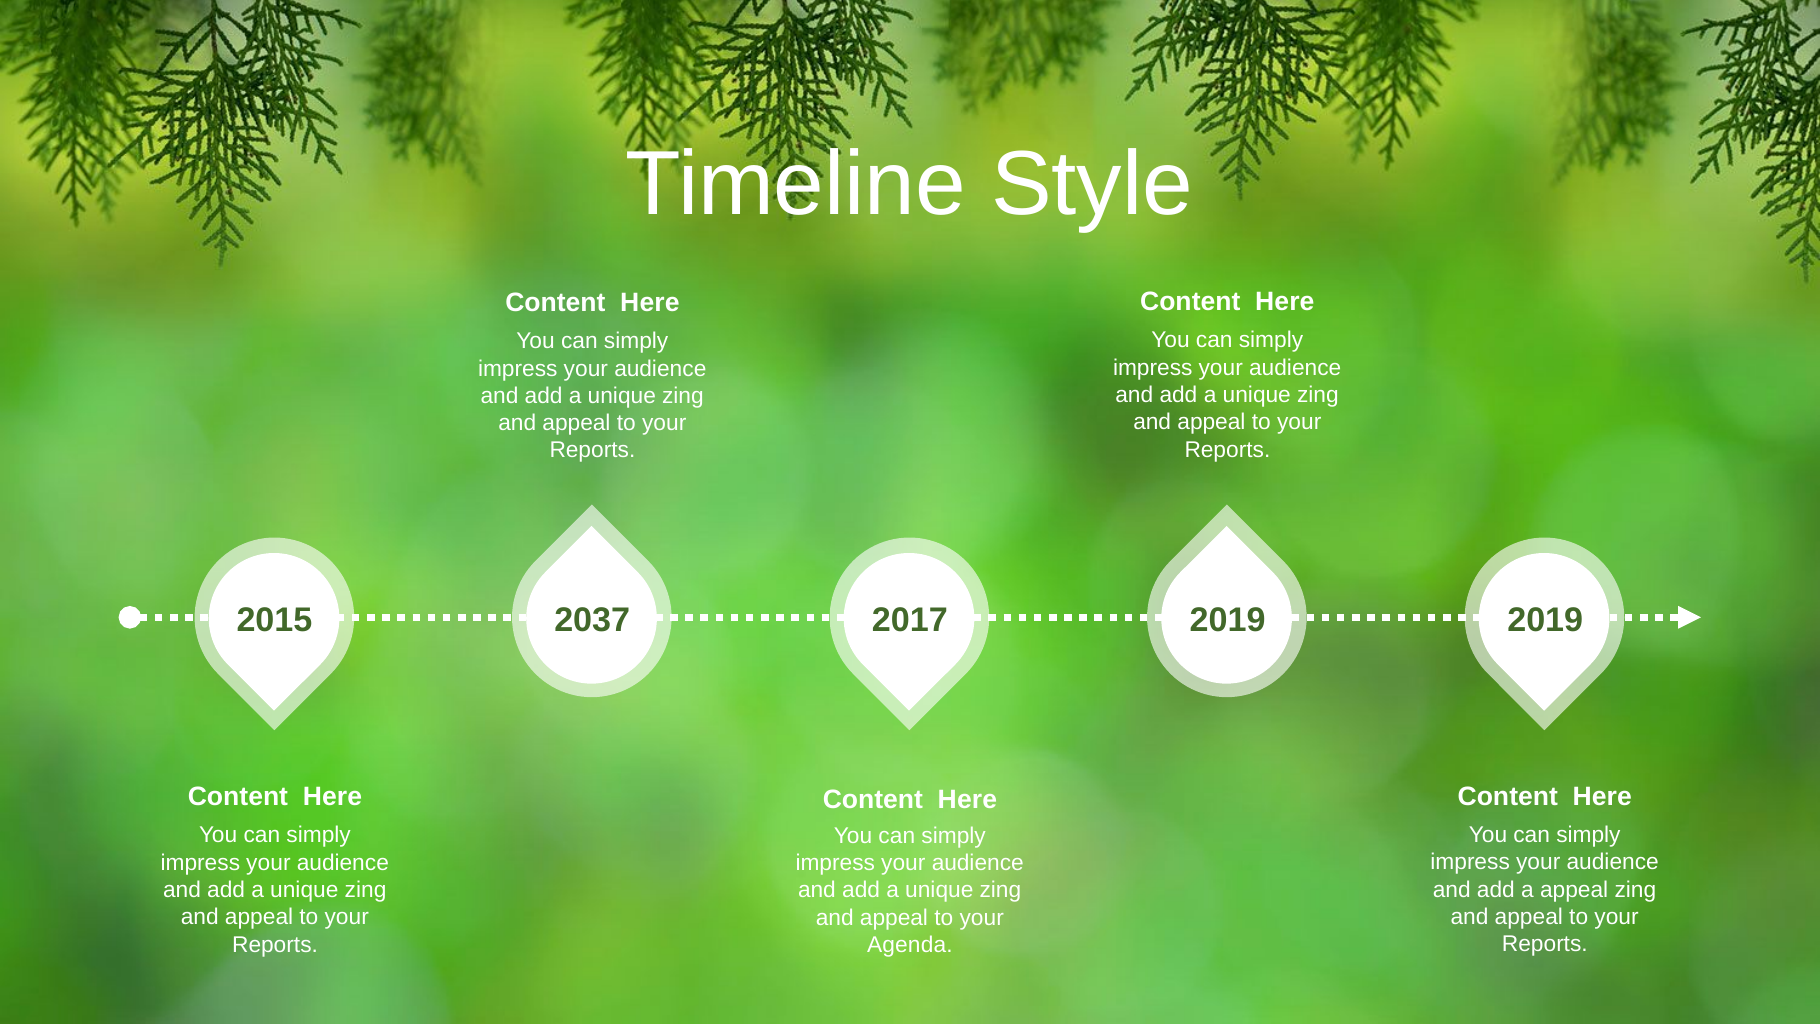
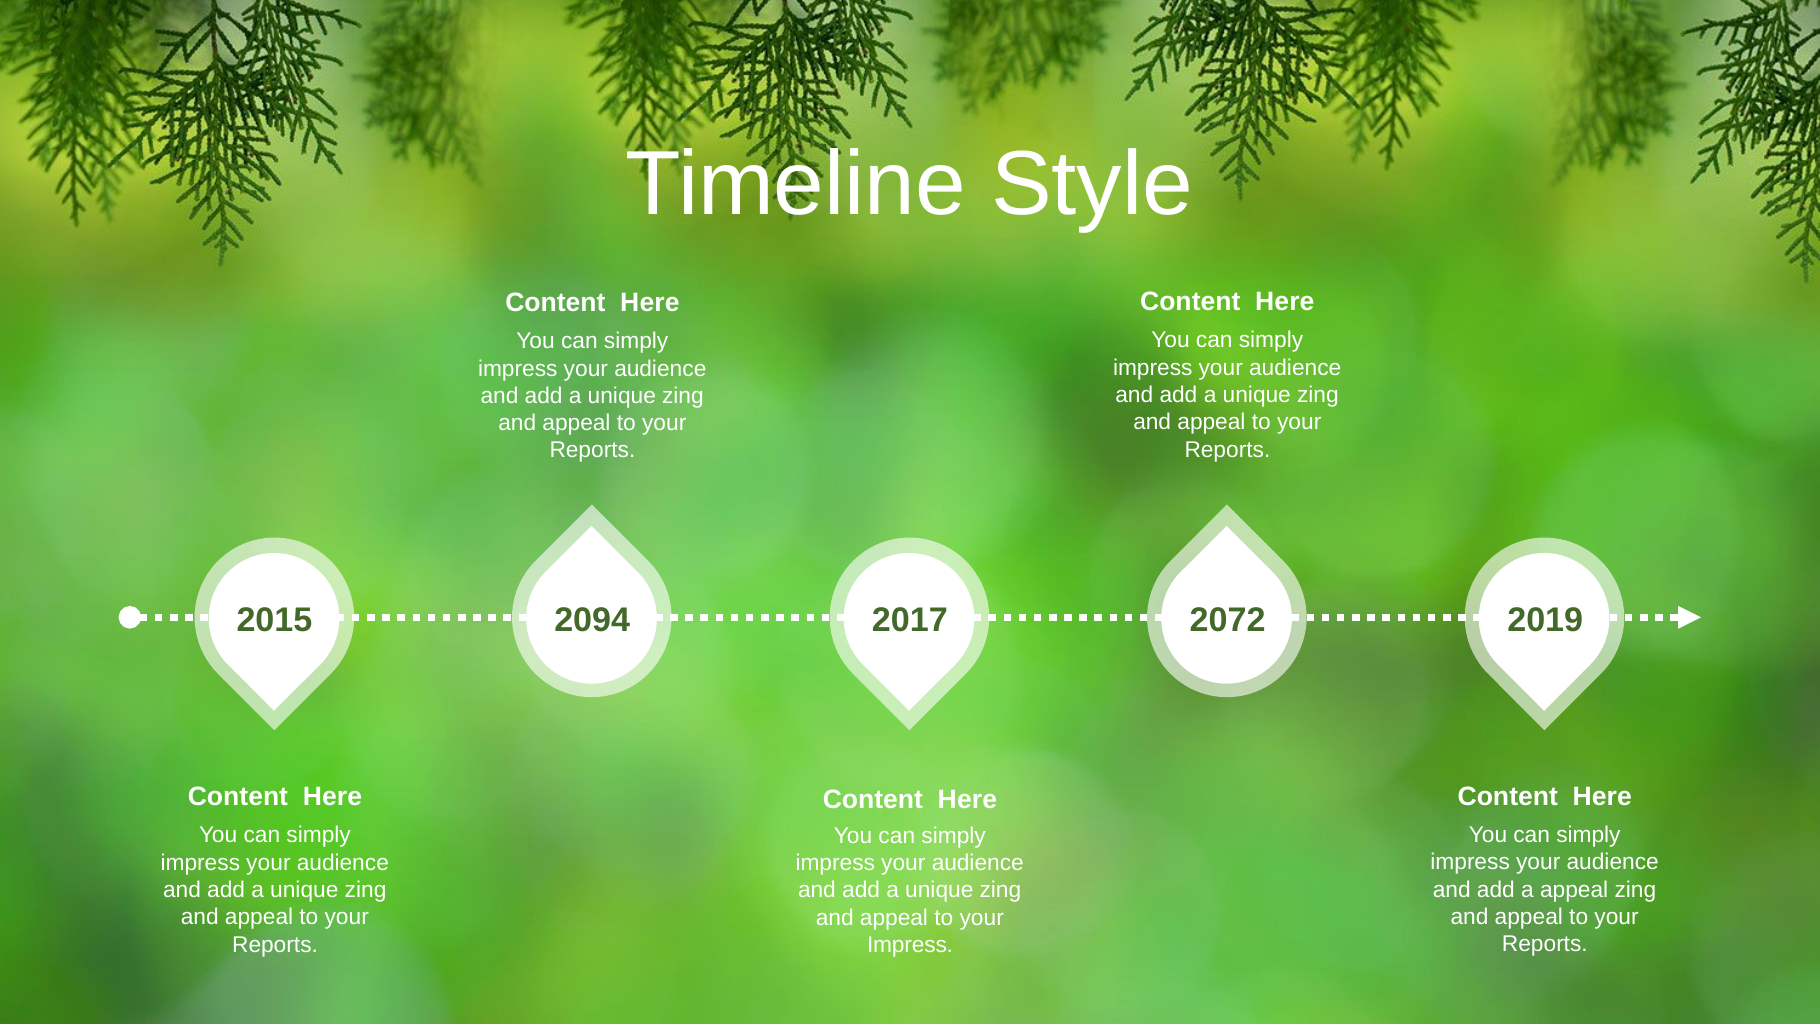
2037: 2037 -> 2094
2019 at (1228, 620): 2019 -> 2072
Agenda at (910, 945): Agenda -> Impress
